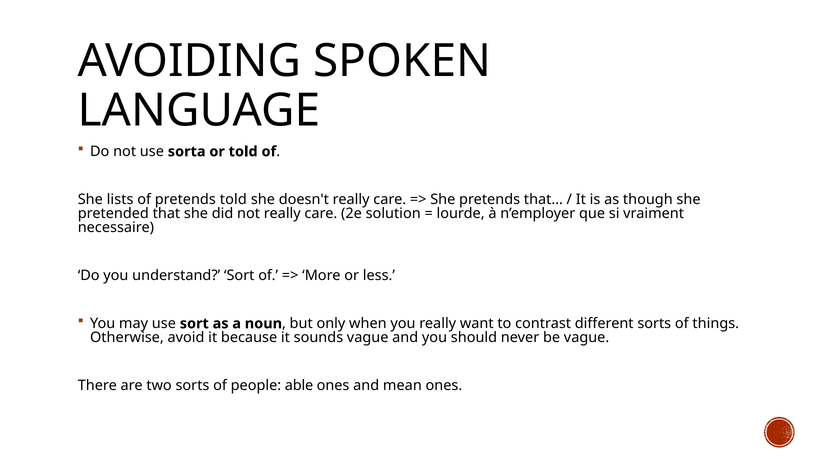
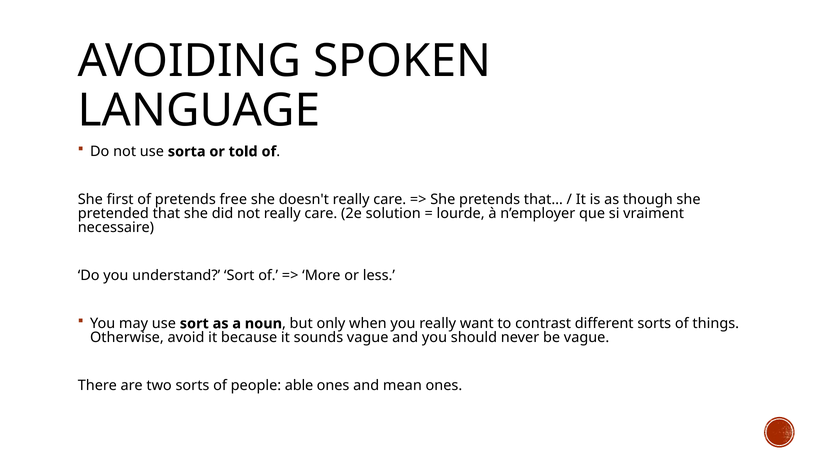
lists: lists -> first
pretends told: told -> free
